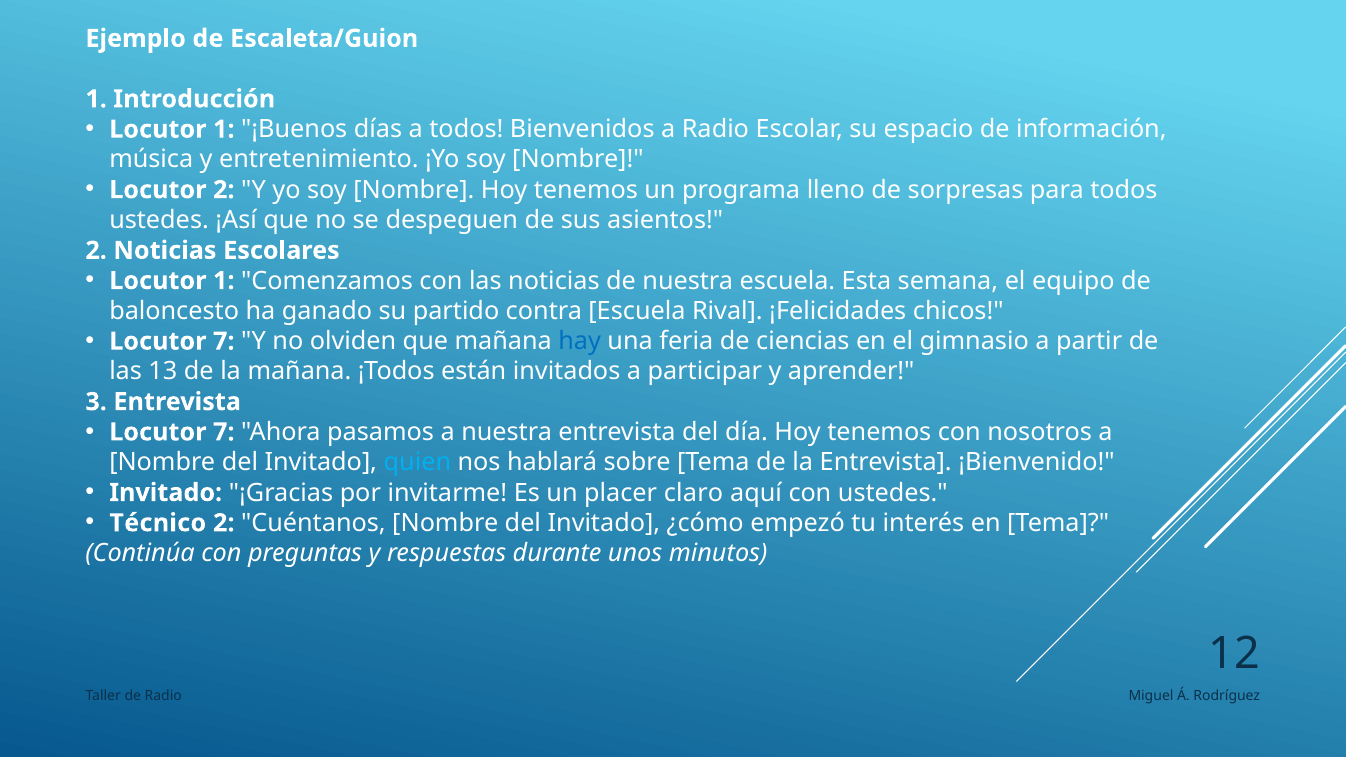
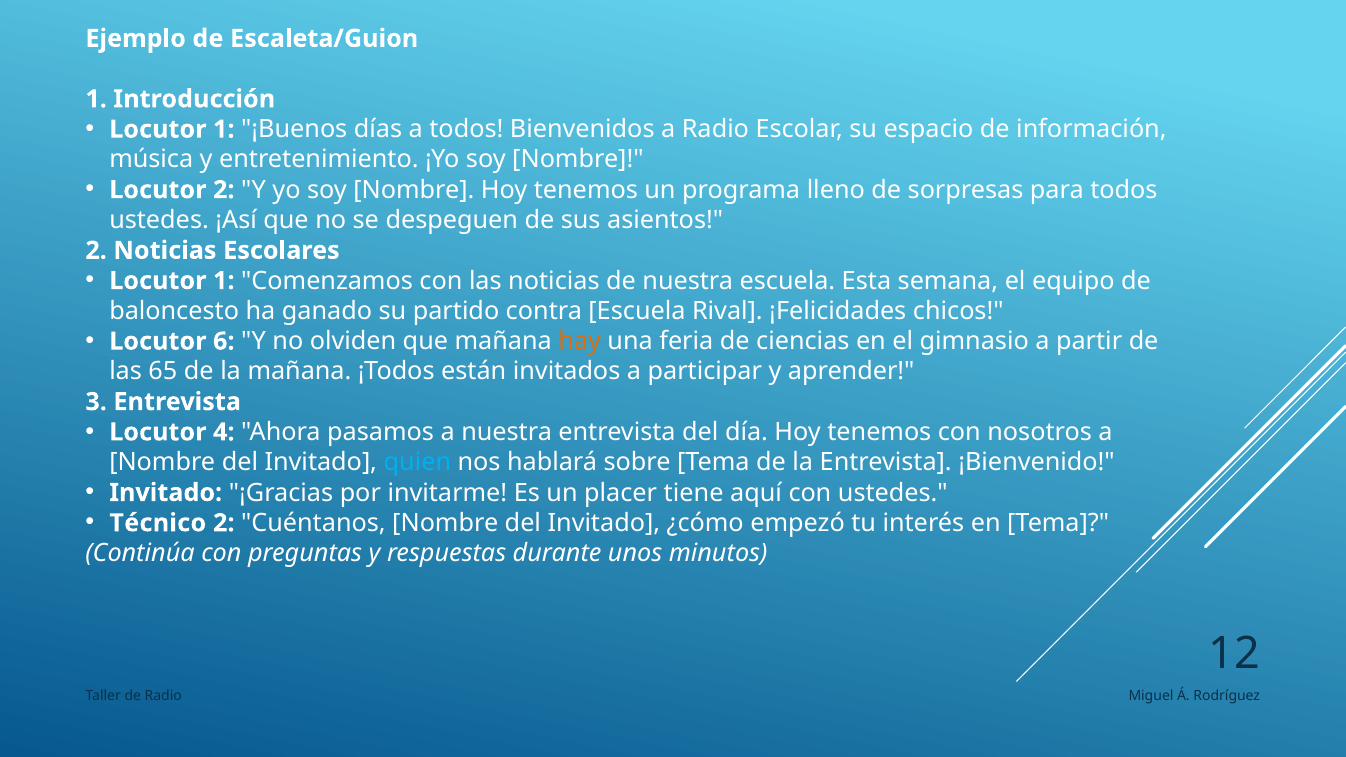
7 at (224, 341): 7 -> 6
hay colour: blue -> orange
13: 13 -> 65
7 at (224, 432): 7 -> 4
claro: claro -> tiene
